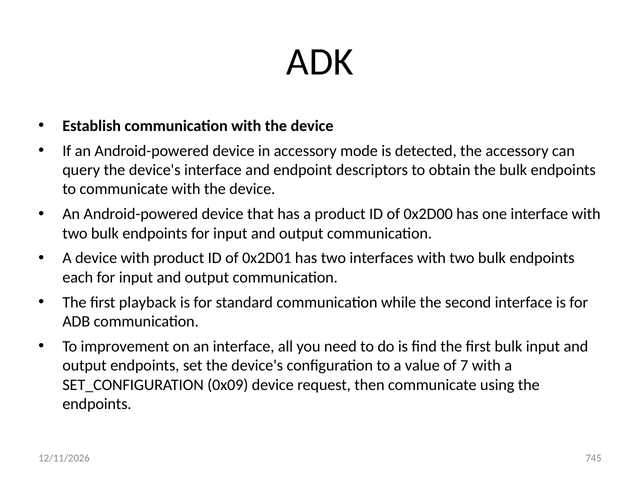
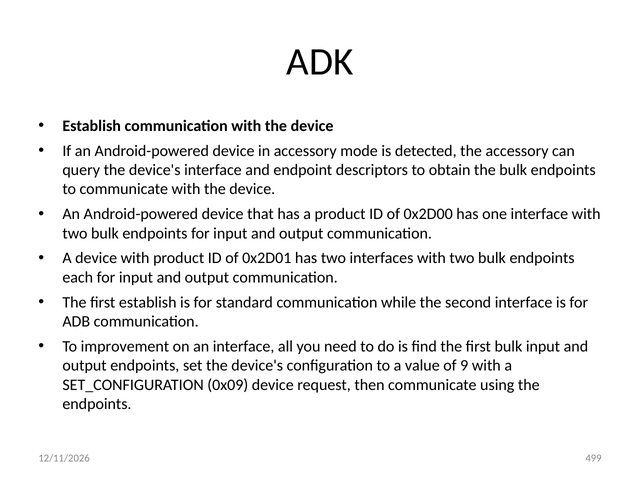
first playback: playback -> establish
7: 7 -> 9
745: 745 -> 499
